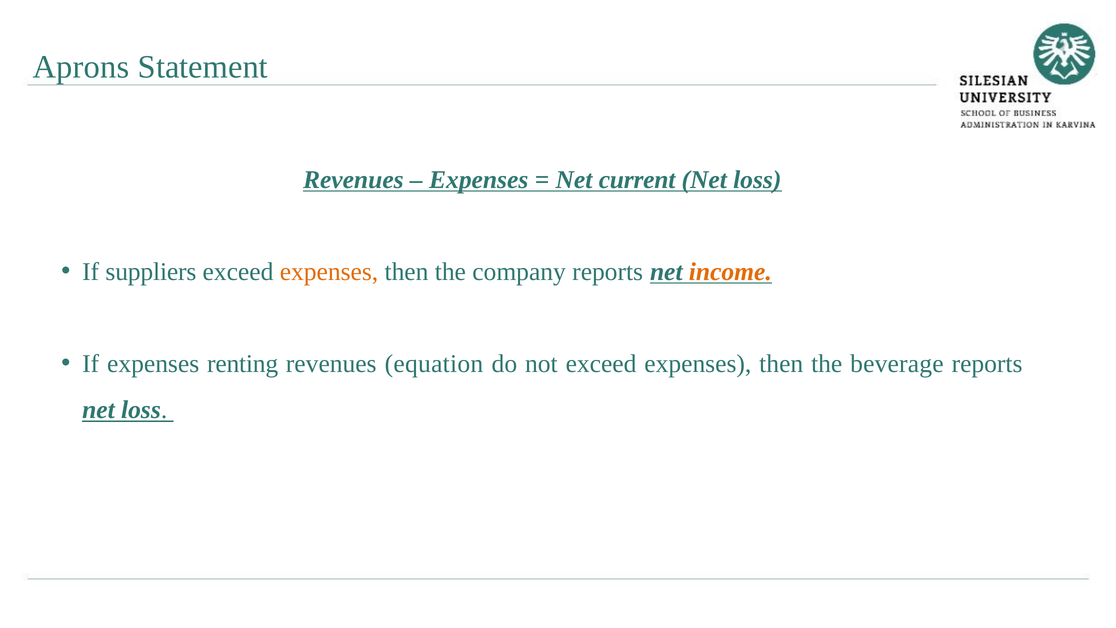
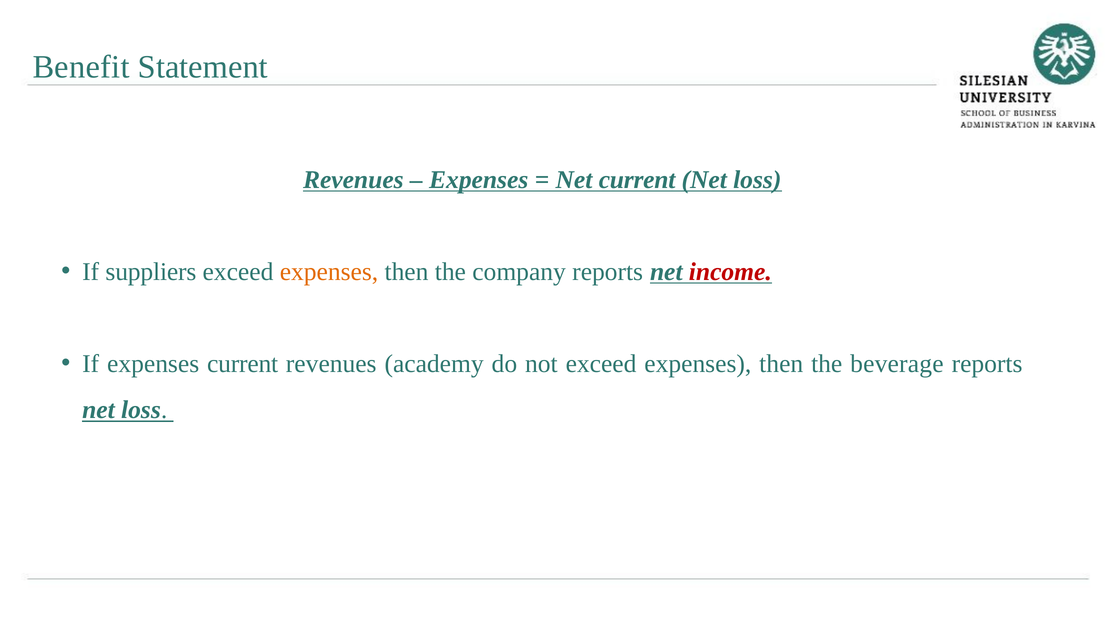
Aprons: Aprons -> Benefit
income colour: orange -> red
expenses renting: renting -> current
equation: equation -> academy
